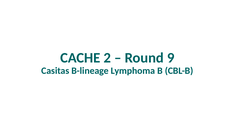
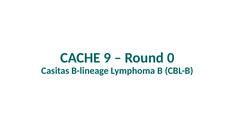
2: 2 -> 9
9: 9 -> 0
